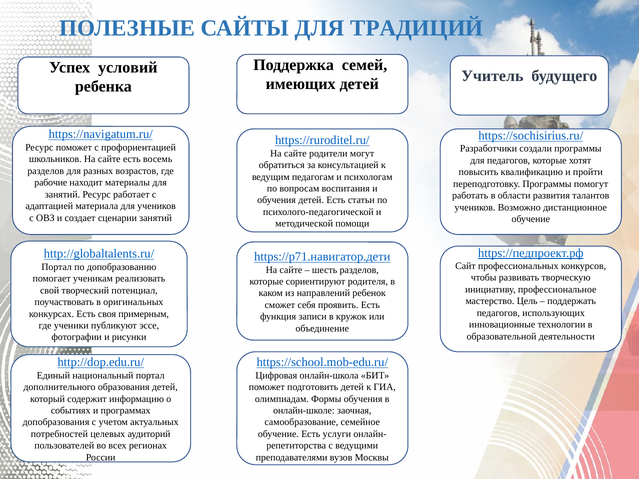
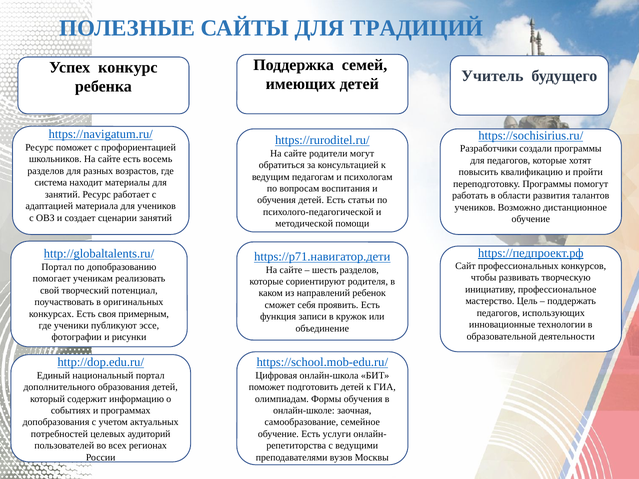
условий: условий -> конкурс
рабочие: рабочие -> система
